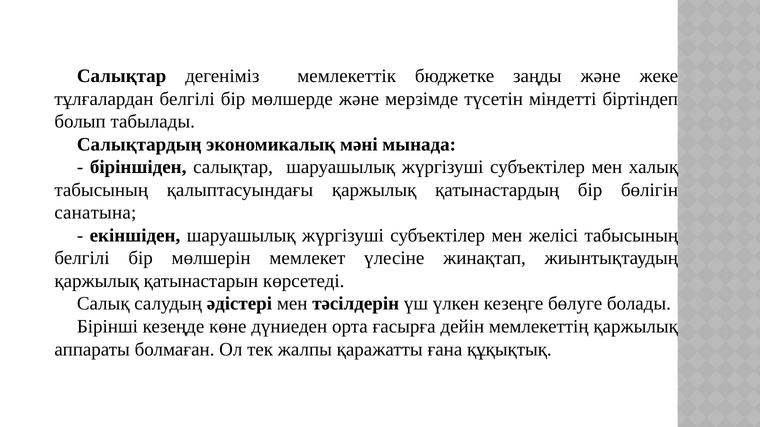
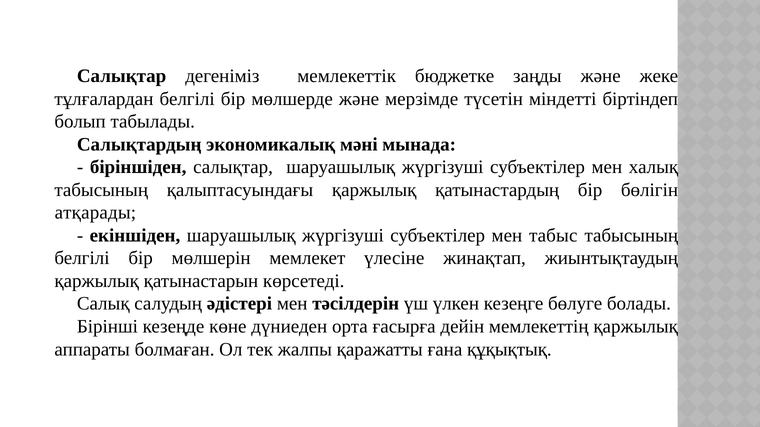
санатына: санатына -> атқарады
желісі: желісі -> табыс
